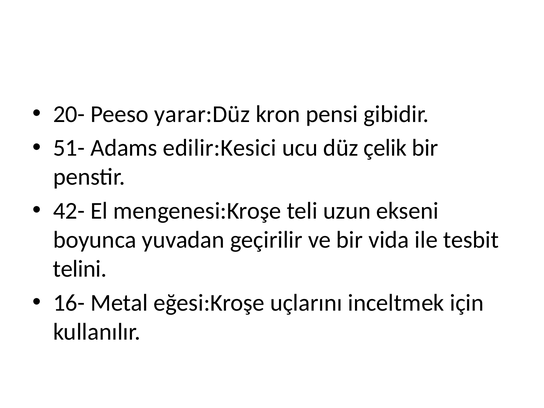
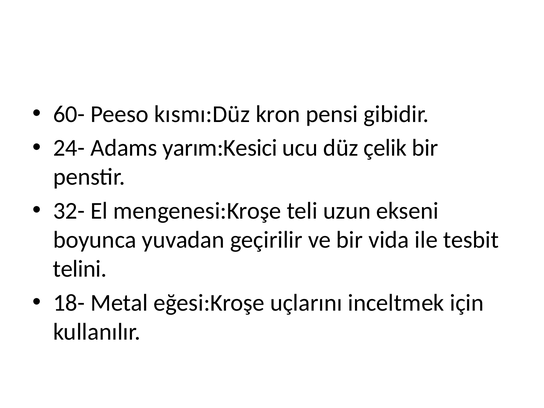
20-: 20- -> 60-
yarar:Düz: yarar:Düz -> kısmı:Düz
51-: 51- -> 24-
edilir:Kesici: edilir:Kesici -> yarım:Kesici
42-: 42- -> 32-
16-: 16- -> 18-
